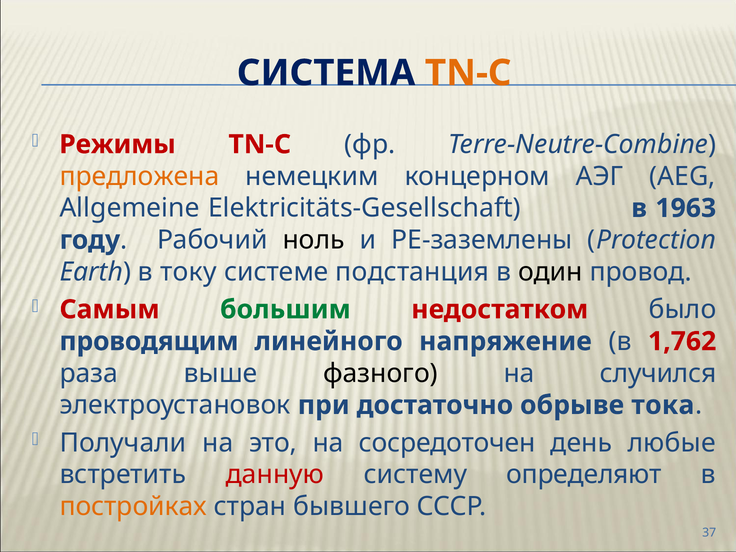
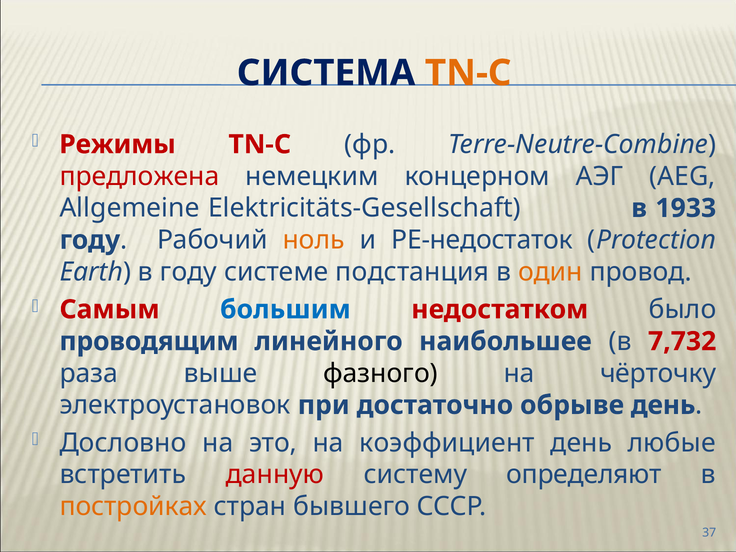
предложена colour: orange -> red
1963: 1963 -> 1933
ноль colour: black -> orange
PE-заземлены: PE-заземлены -> PE-недостаток
в току: току -> году
один colour: black -> orange
большим colour: green -> blue
напряжение: напряжение -> наибольшее
1,762: 1,762 -> 7,732
случился: случился -> чёрточку
обрыве тока: тока -> день
Получали: Получали -> Дословно
сосредоточен: сосредоточен -> коэффициент
